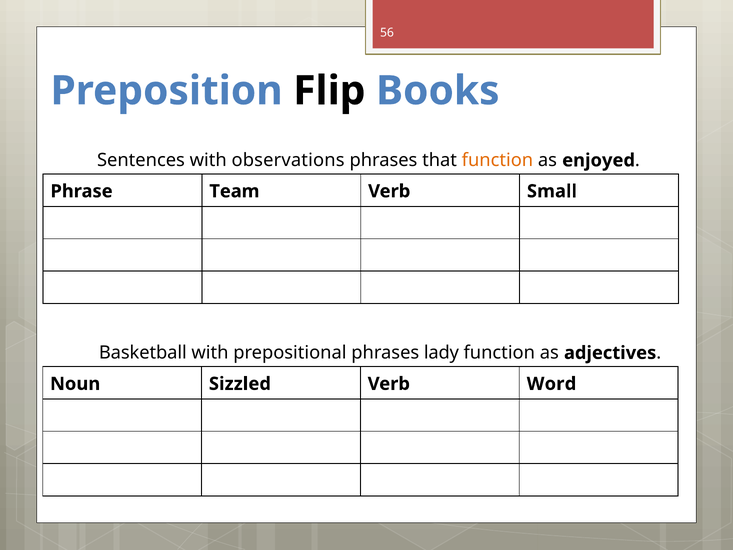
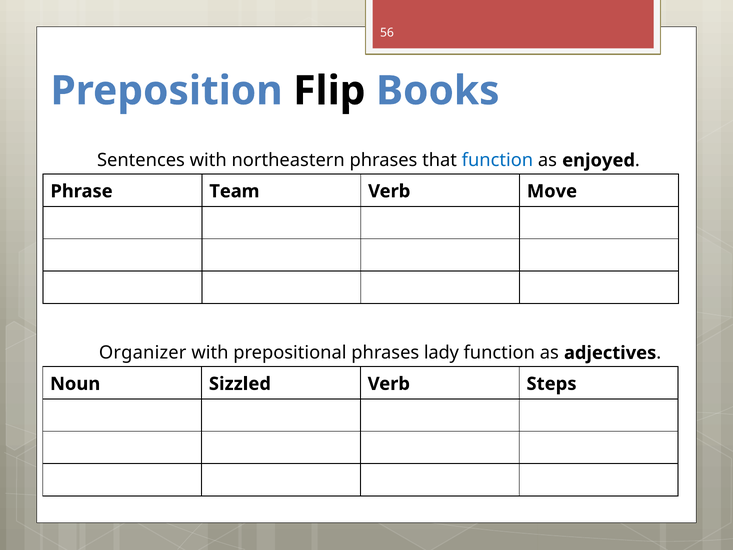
observations: observations -> northeastern
function at (497, 160) colour: orange -> blue
Small: Small -> Move
Basketball: Basketball -> Organizer
Word: Word -> Steps
